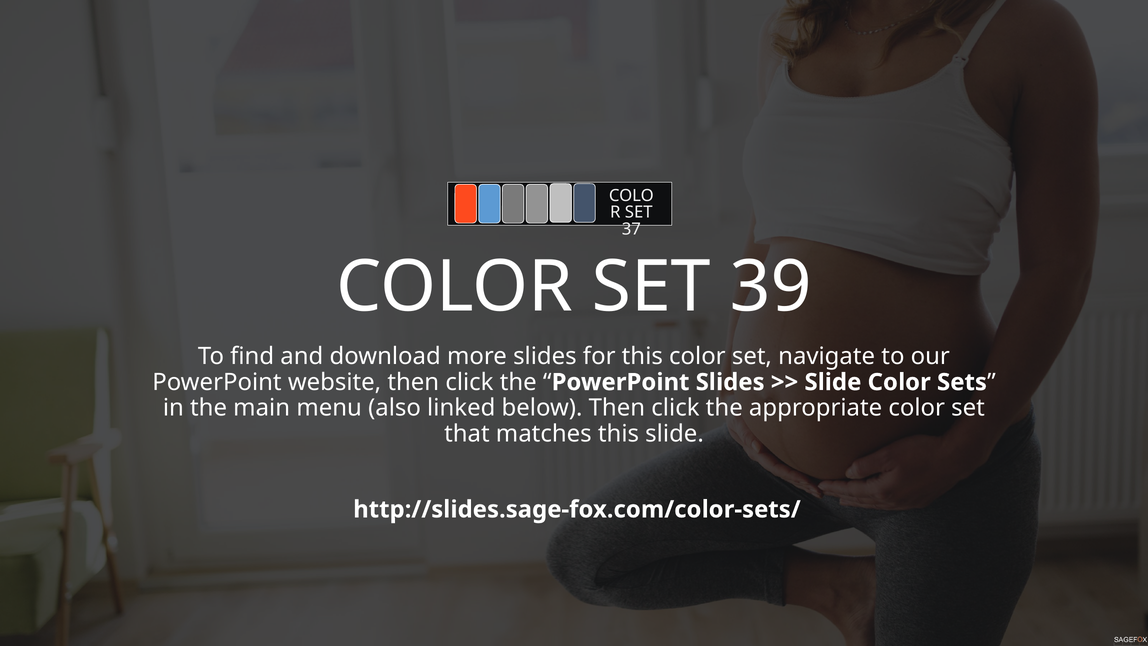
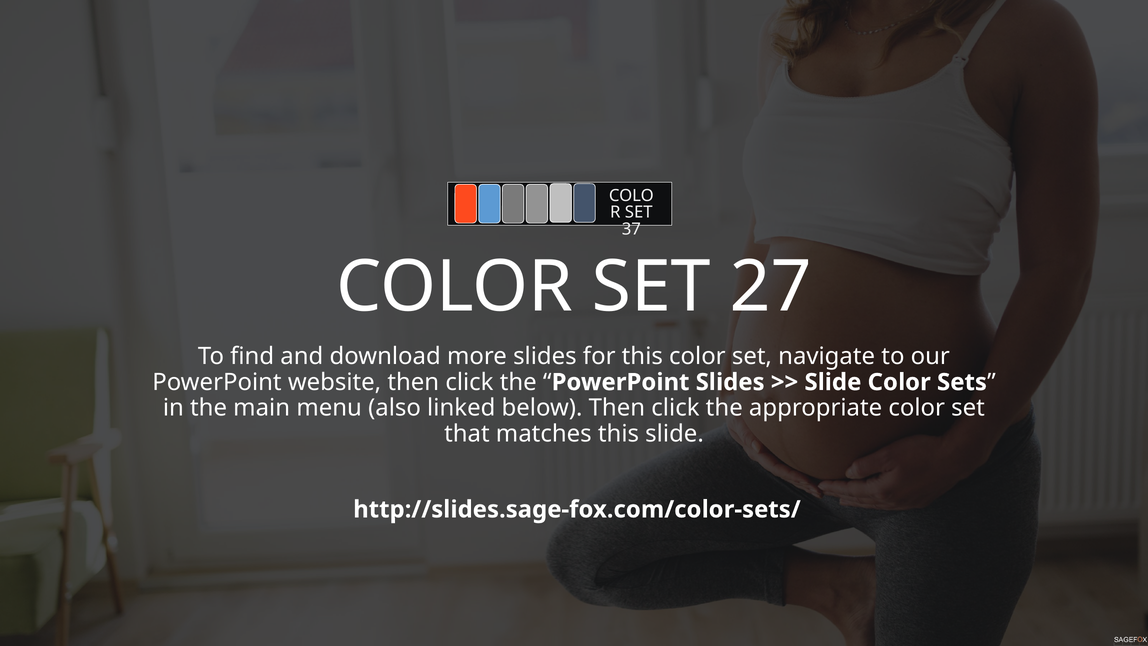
39: 39 -> 27
